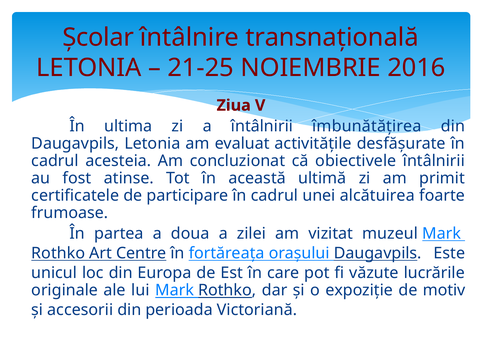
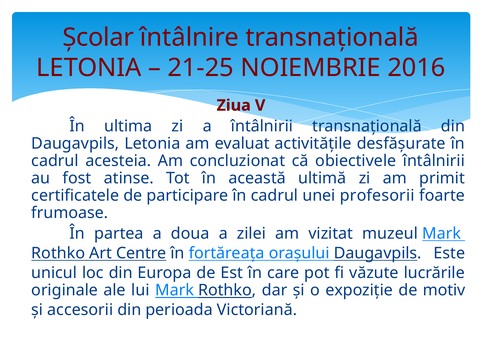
întâlnirii îmbunătățirea: îmbunătățirea -> transnațională
alcătuirea: alcătuirea -> profesorii
